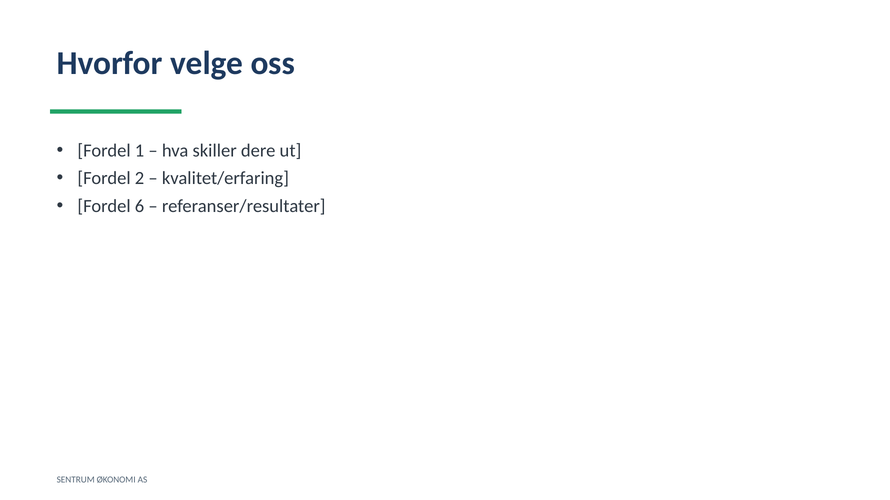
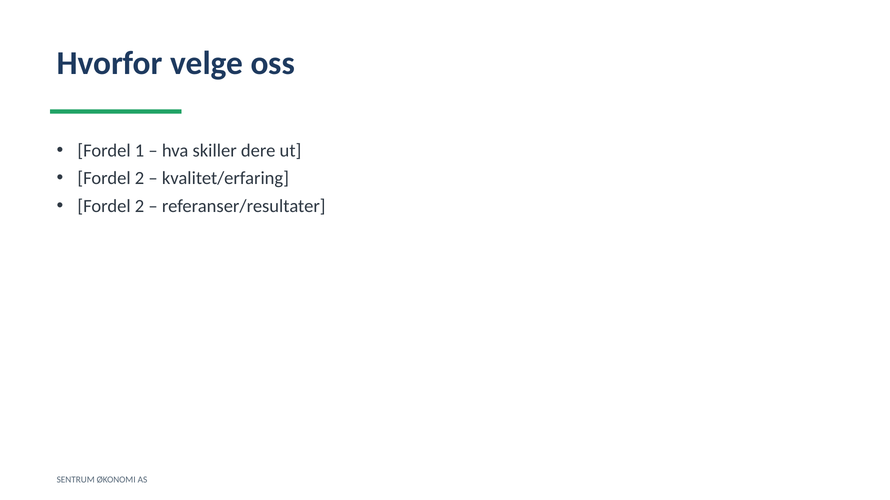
6 at (140, 206): 6 -> 2
